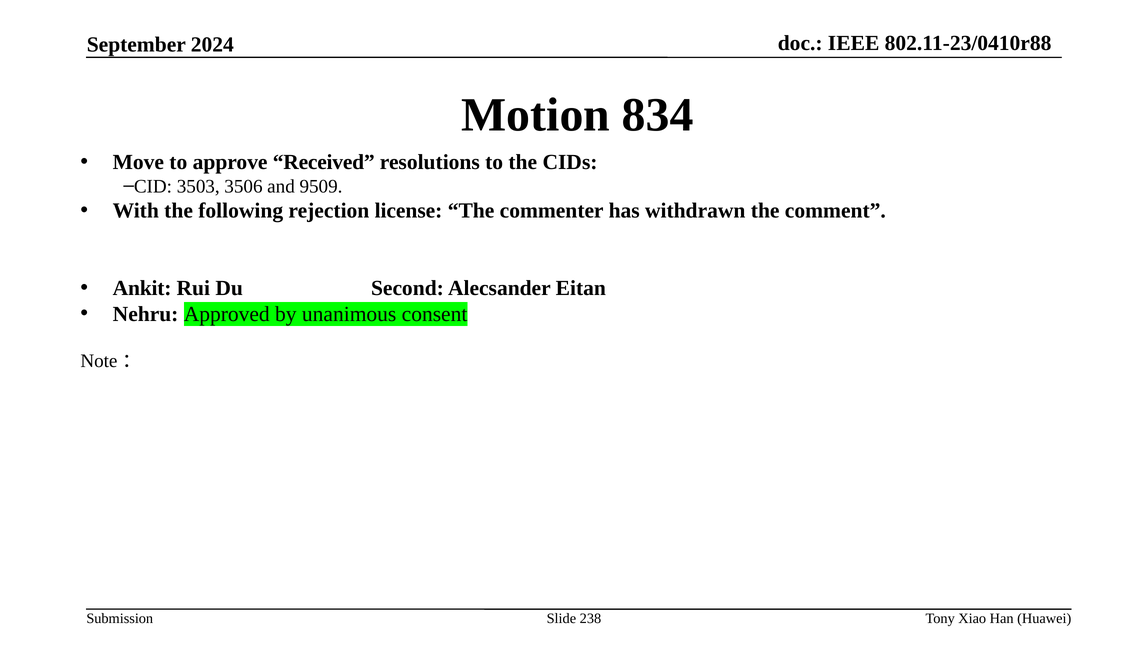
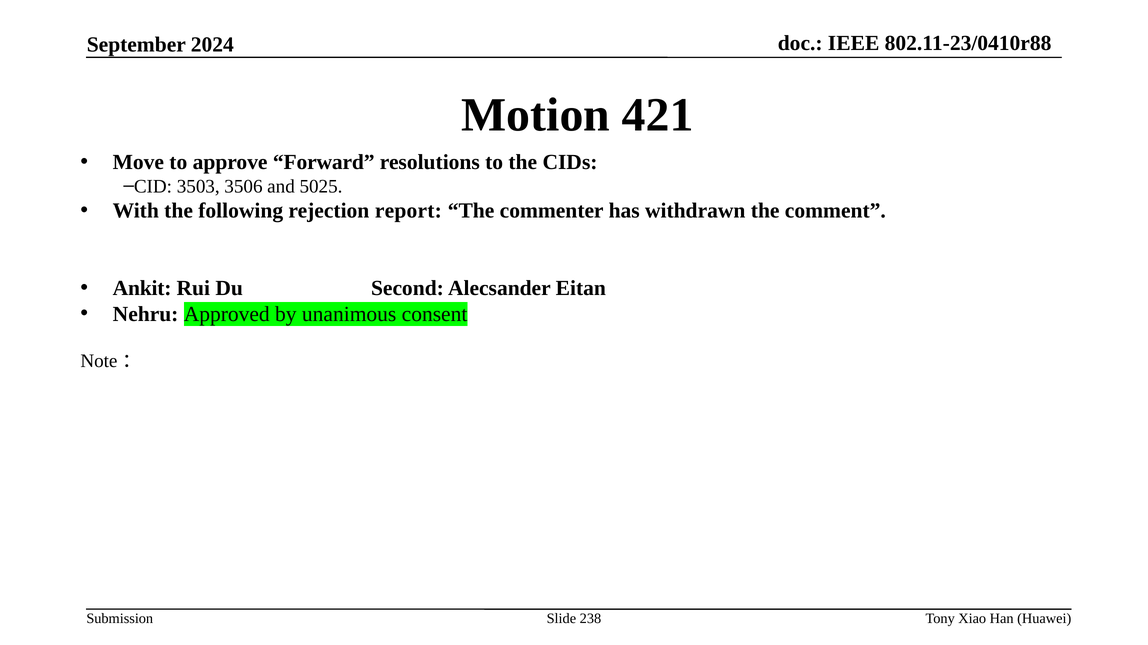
834: 834 -> 421
Received: Received -> Forward
9509: 9509 -> 5025
license: license -> report
